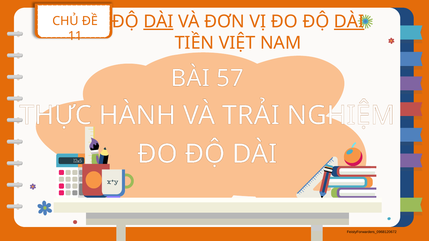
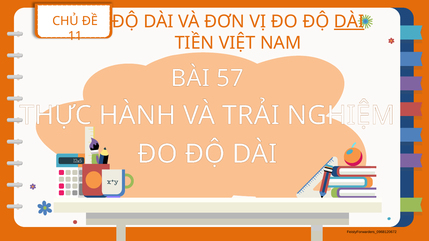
DÀI at (158, 22) underline: present -> none
